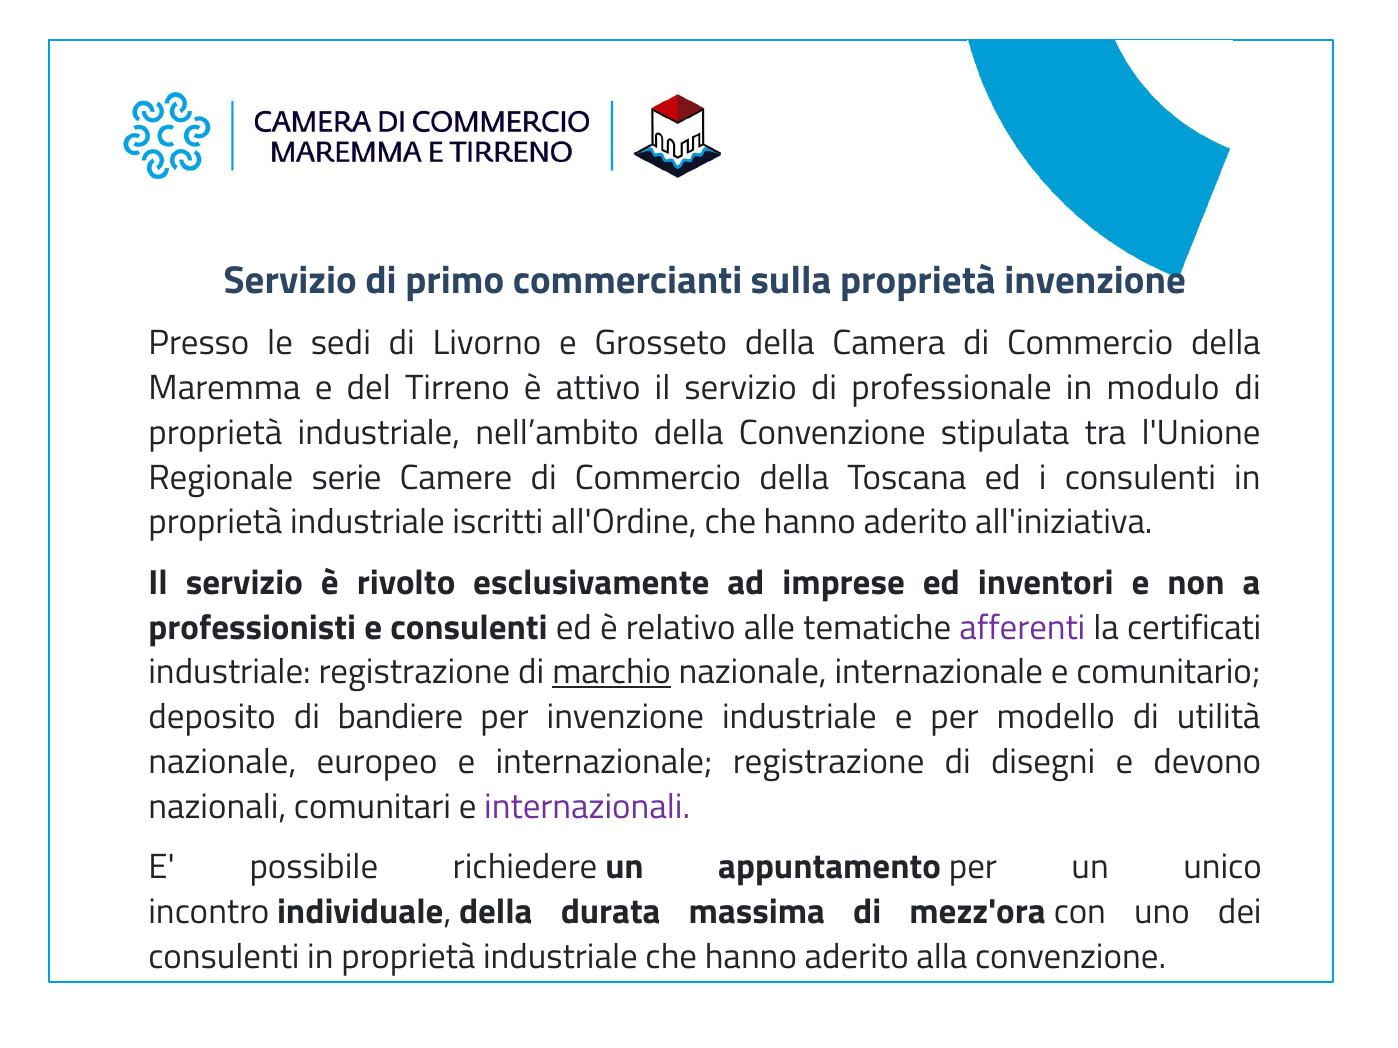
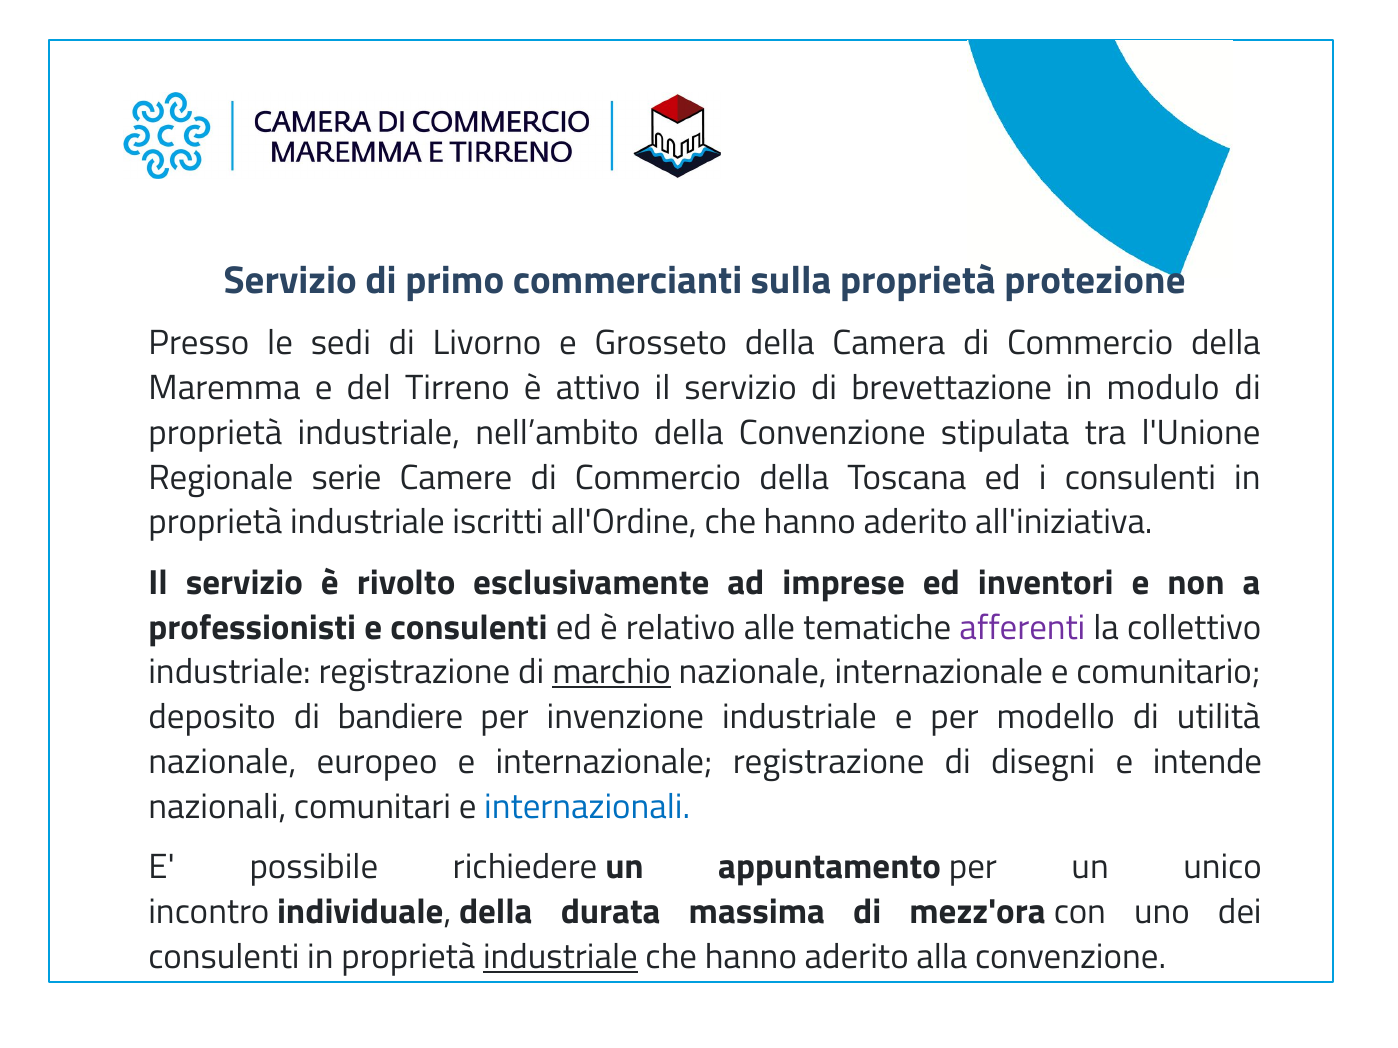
proprietà invenzione: invenzione -> protezione
professionale: professionale -> brevettazione
certificati: certificati -> collettivo
devono: devono -> intende
internazionali colour: purple -> blue
industriale at (560, 957) underline: none -> present
